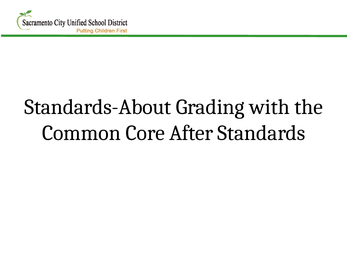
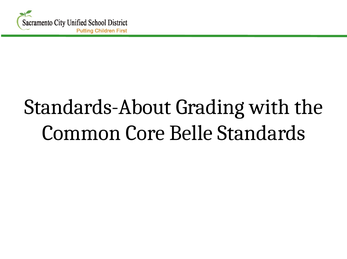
After: After -> Belle
